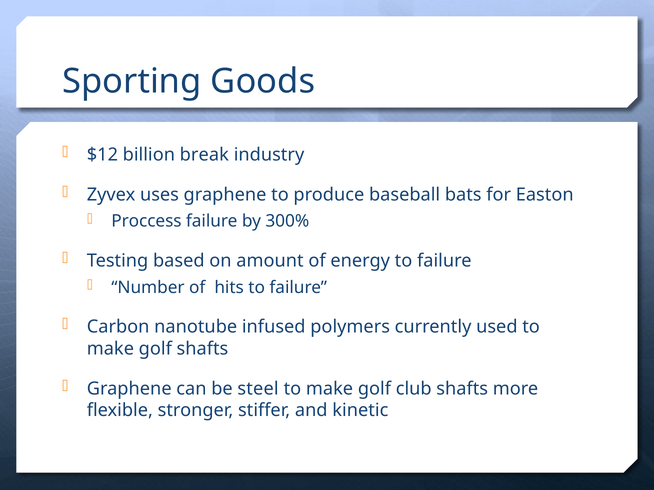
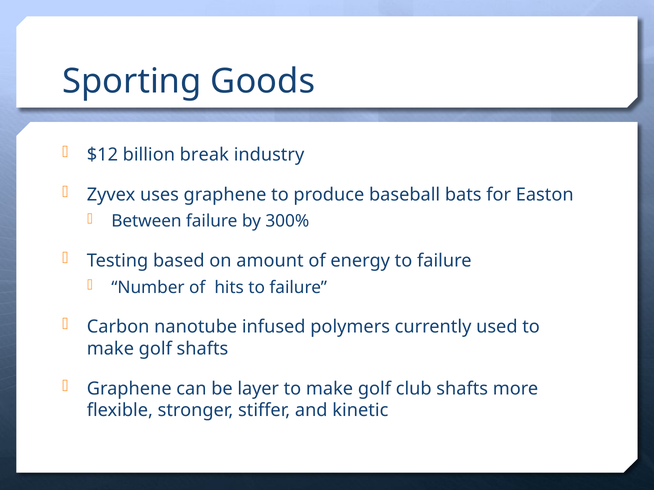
Proccess: Proccess -> Between
steel: steel -> layer
